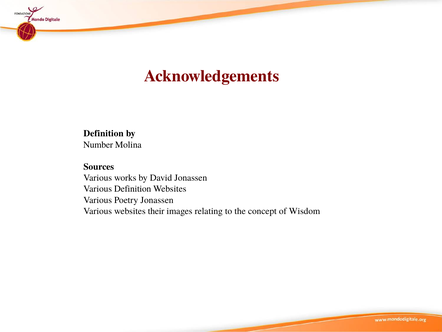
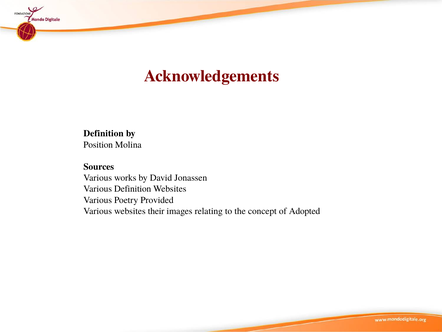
Number: Number -> Position
Poetry Jonassen: Jonassen -> Provided
Wisdom: Wisdom -> Adopted
